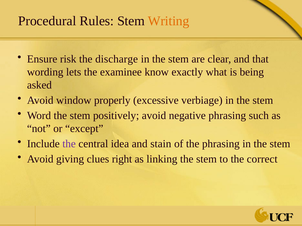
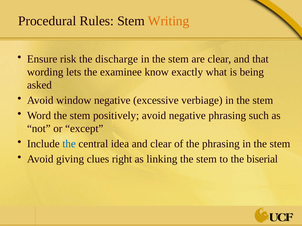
window properly: properly -> negative
the at (69, 144) colour: purple -> blue
and stain: stain -> clear
correct: correct -> biserial
